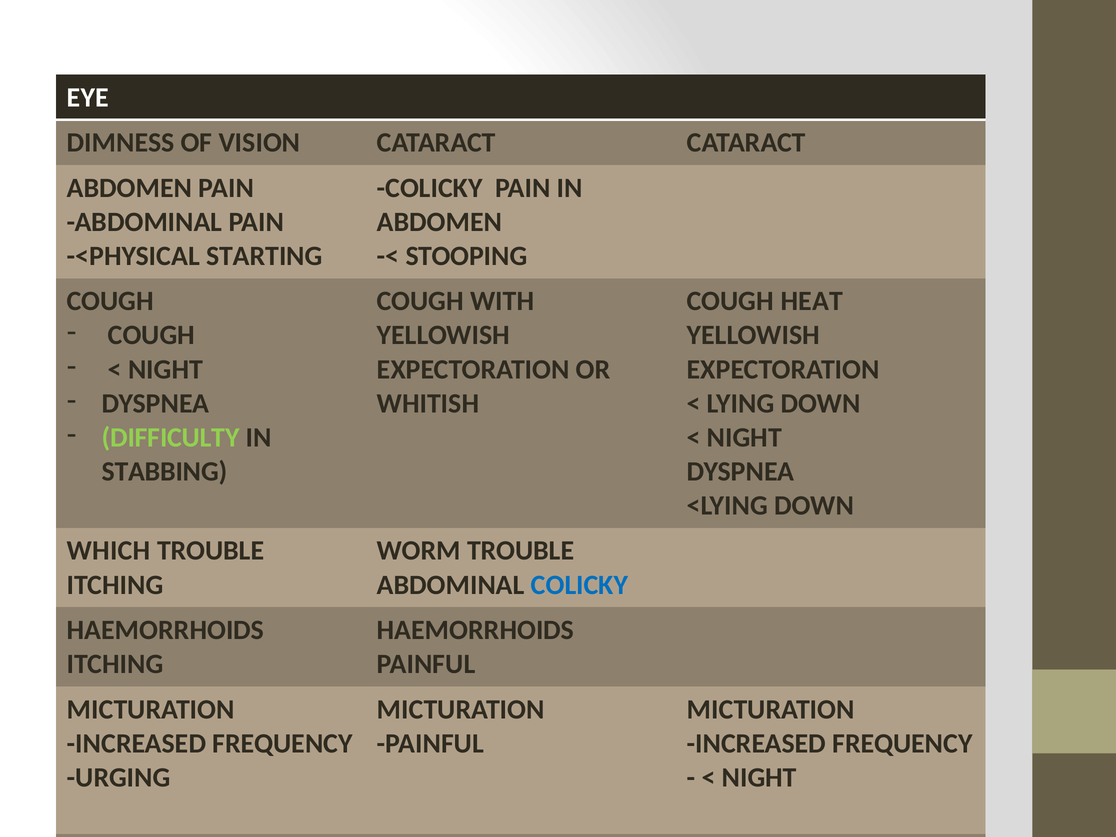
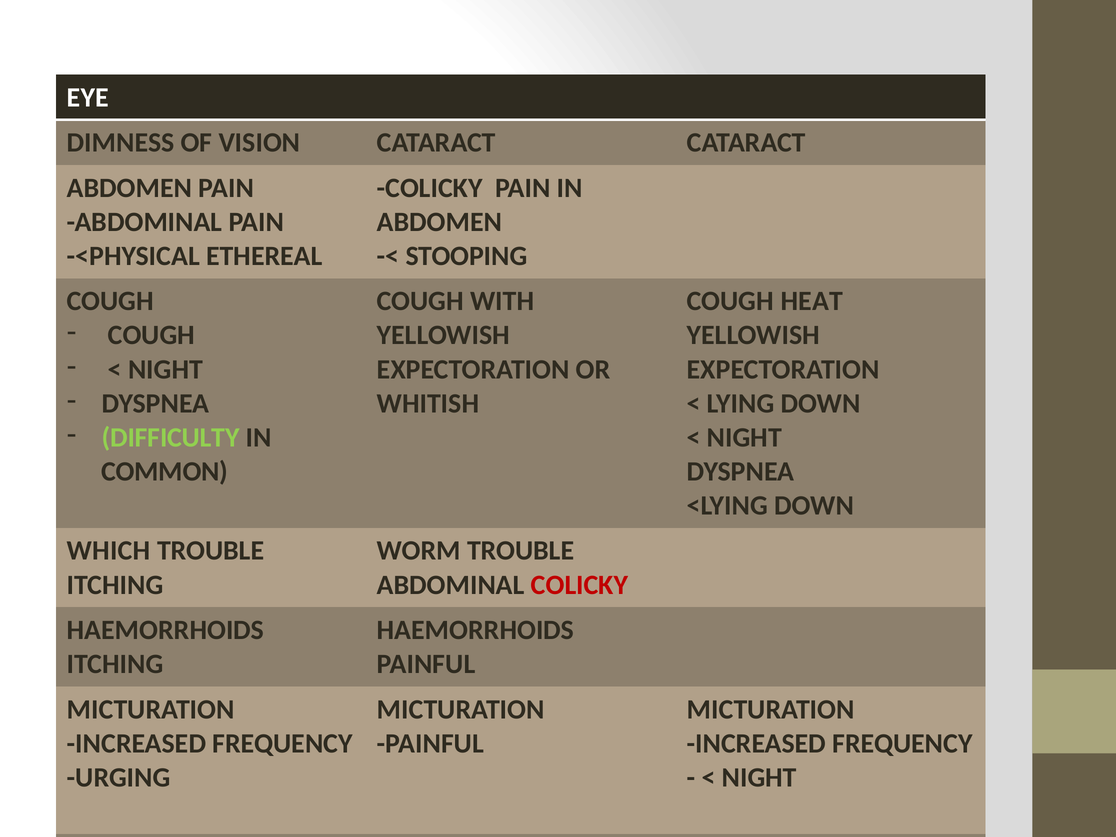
STARTING: STARTING -> ETHEREAL
STABBING: STABBING -> COMMON
COLICKY at (580, 585) colour: blue -> red
